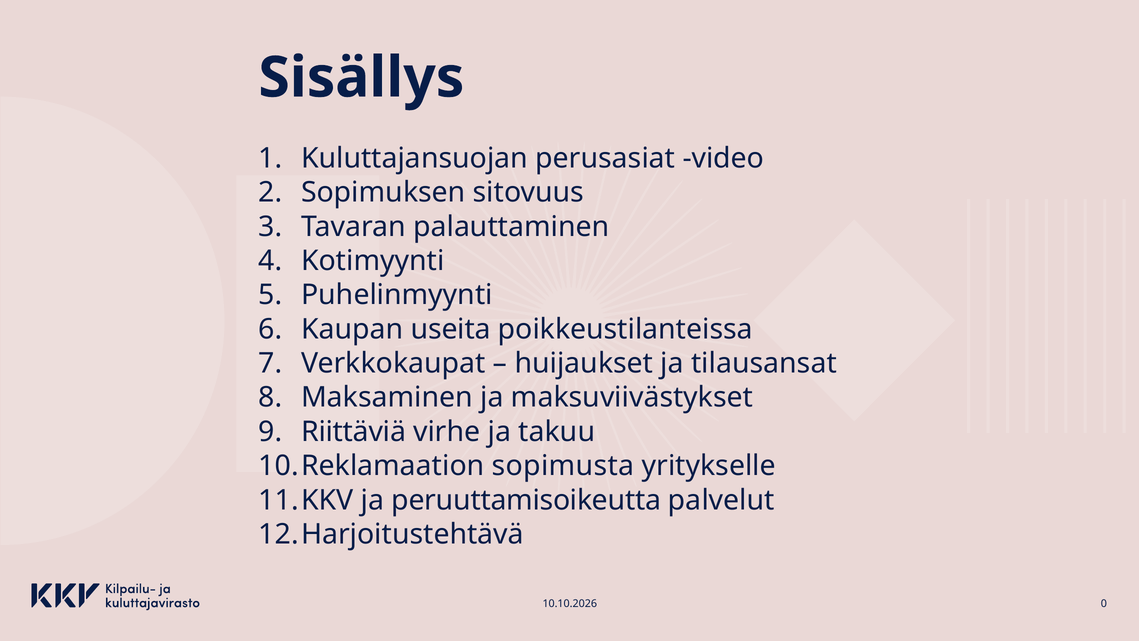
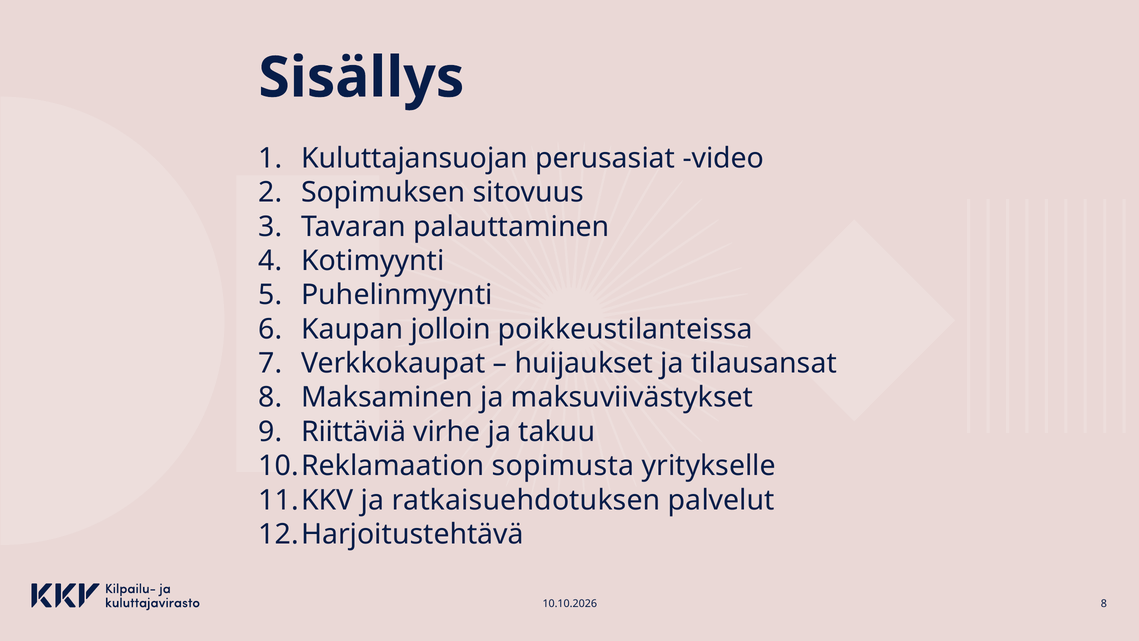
useita: useita -> jolloin
peruuttamisoikeutta: peruuttamisoikeutta -> ratkaisuehdotuksen
0 at (1104, 603): 0 -> 8
